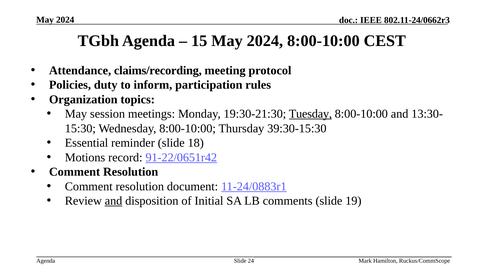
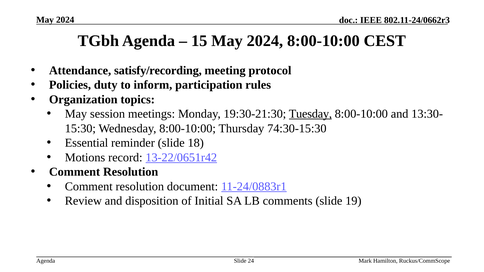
claims/recording: claims/recording -> satisfy/recording
39:30-15:30: 39:30-15:30 -> 74:30-15:30
91-22/0651r42: 91-22/0651r42 -> 13-22/0651r42
and at (114, 201) underline: present -> none
